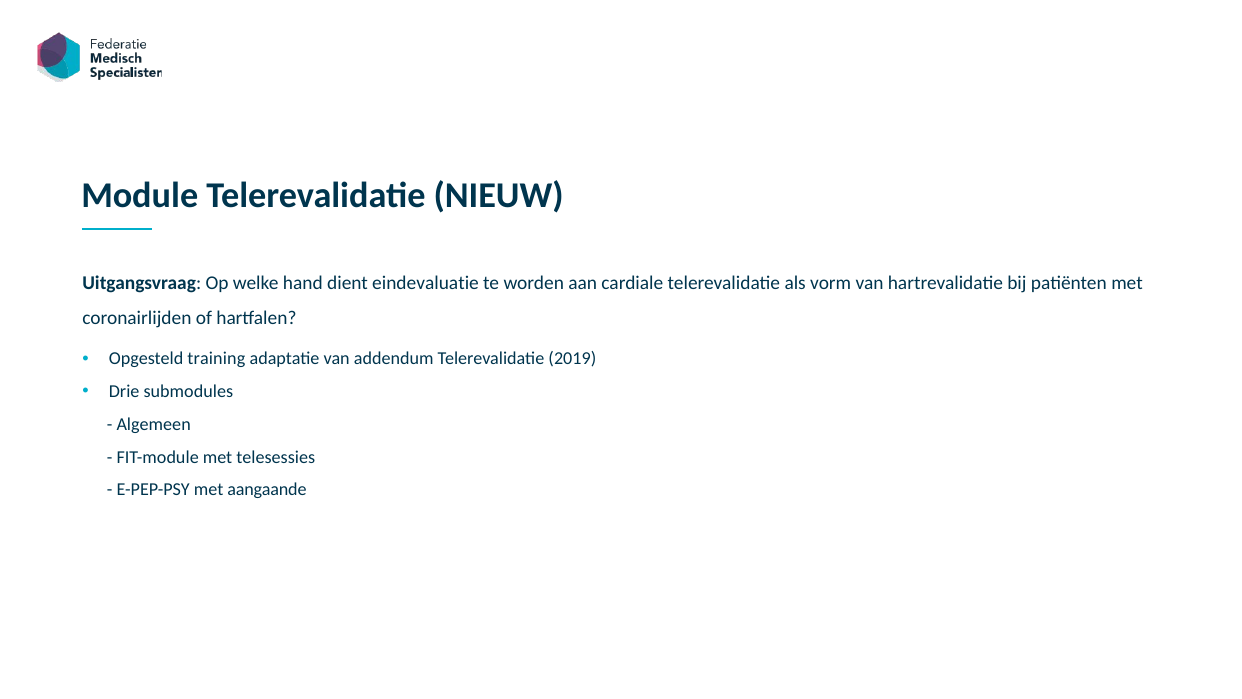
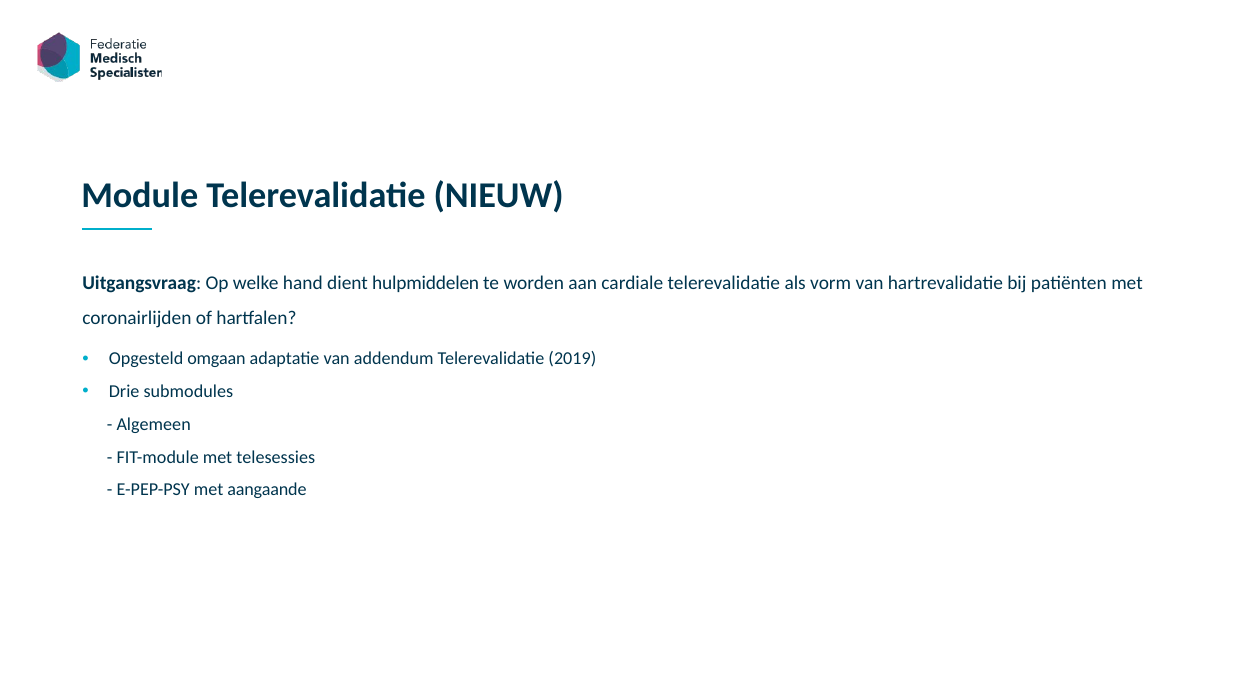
eindevaluatie: eindevaluatie -> hulpmiddelen
training: training -> omgaan
